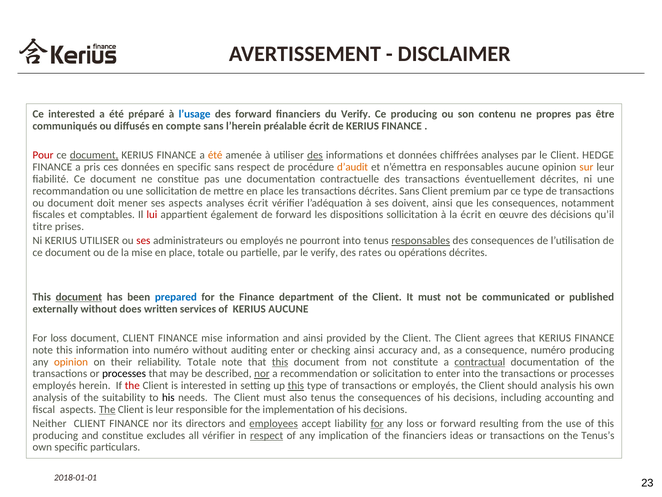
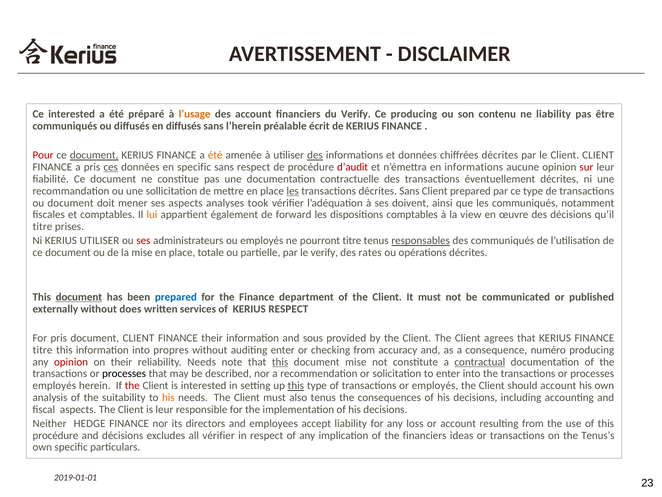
l’usage colour: blue -> orange
des forward: forward -> account
ne propres: propres -> liability
en compte: compte -> diffusés
chiffrées analyses: analyses -> décrites
Client HEDGE: HEDGE -> CLIENT
ces underline: none -> present
d’audit colour: orange -> red
en responsables: responsables -> informations
sur colour: orange -> red
les at (293, 191) underline: none -> present
Client premium: premium -> prepared
analyses écrit: écrit -> took
les consequences: consequences -> communiqués
lui colour: red -> orange
dispositions sollicitation: sollicitation -> comptables
la écrit: écrit -> view
pourront into: into -> titre
des consequences: consequences -> communiqués
KERIUS AUCUNE: AUCUNE -> RESPECT
For loss: loss -> pris
FINANCE mise: mise -> their
and ainsi: ainsi -> sous
note at (43, 350): note -> titre
into numéro: numéro -> propres
checking ainsi: ainsi -> from
opinion at (71, 362) colour: orange -> red
reliability Totale: Totale -> Needs
document from: from -> mise
nor at (262, 373) underline: present -> none
should analysis: analysis -> account
his at (168, 397) colour: black -> orange
The at (107, 409) underline: present -> none
Neither CLIENT: CLIENT -> HEDGE
employees underline: present -> none
for at (377, 423) underline: present -> none
or forward: forward -> account
producing at (55, 435): producing -> procédure
and constitue: constitue -> décisions
respect at (267, 435) underline: present -> none
2018-01-01: 2018-01-01 -> 2019-01-01
